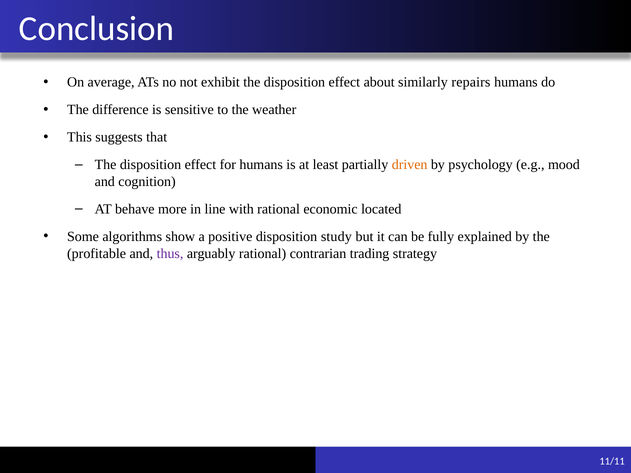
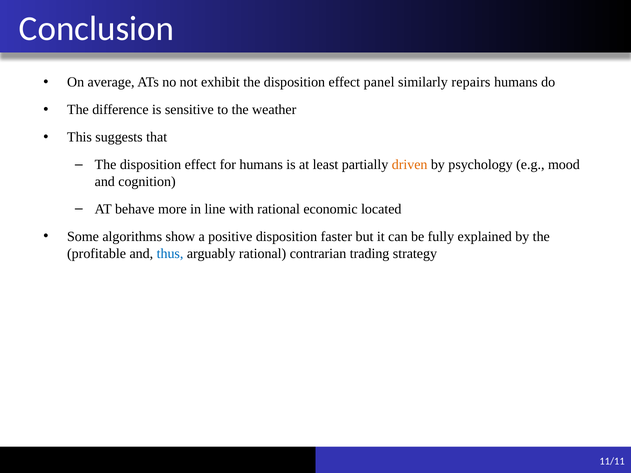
about: about -> panel
study: study -> faster
thus colour: purple -> blue
